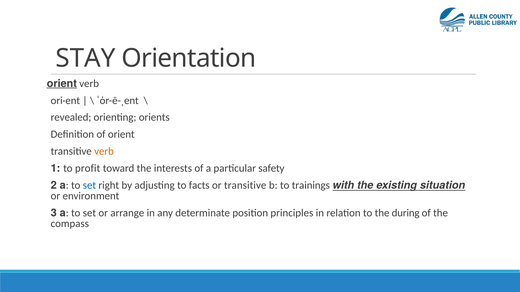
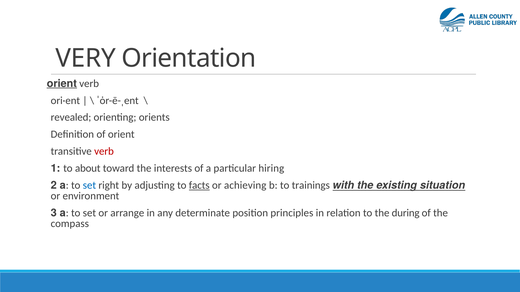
STAY: STAY -> VERY
verb at (104, 152) colour: orange -> red
profit: profit -> about
safety: safety -> hiring
facts underline: none -> present
or transitive: transitive -> achieving
